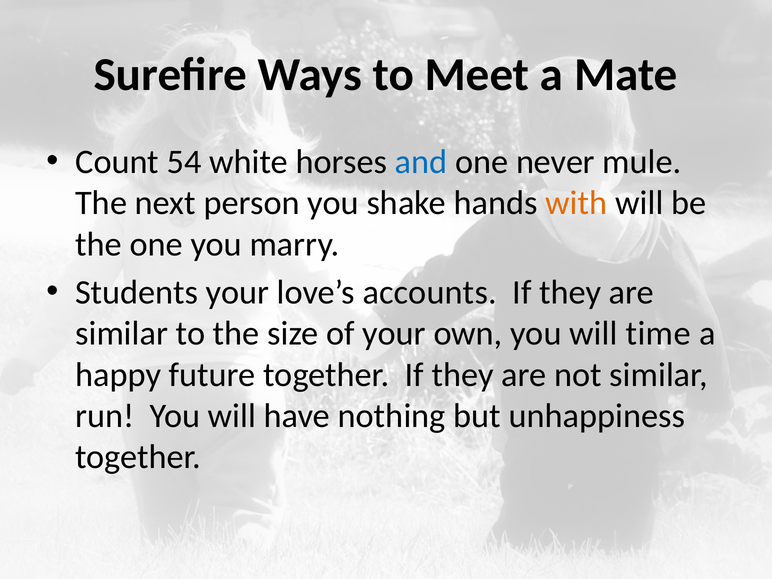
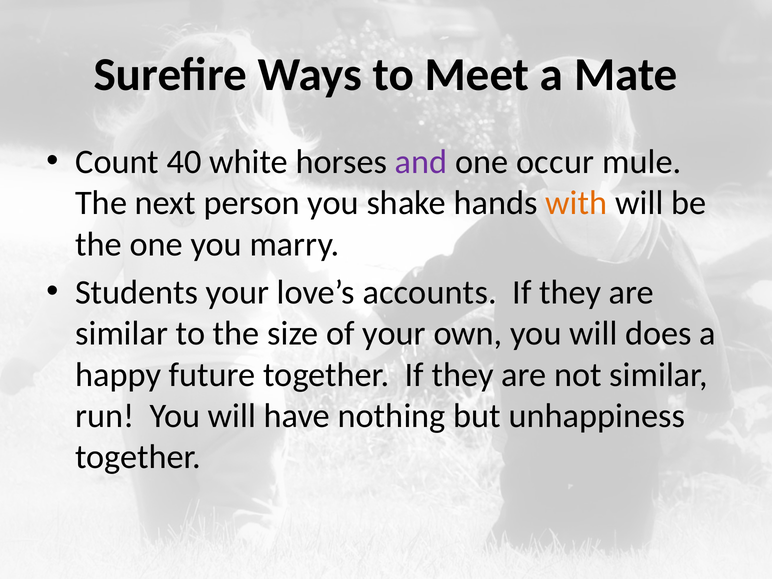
54: 54 -> 40
and colour: blue -> purple
never: never -> occur
time: time -> does
